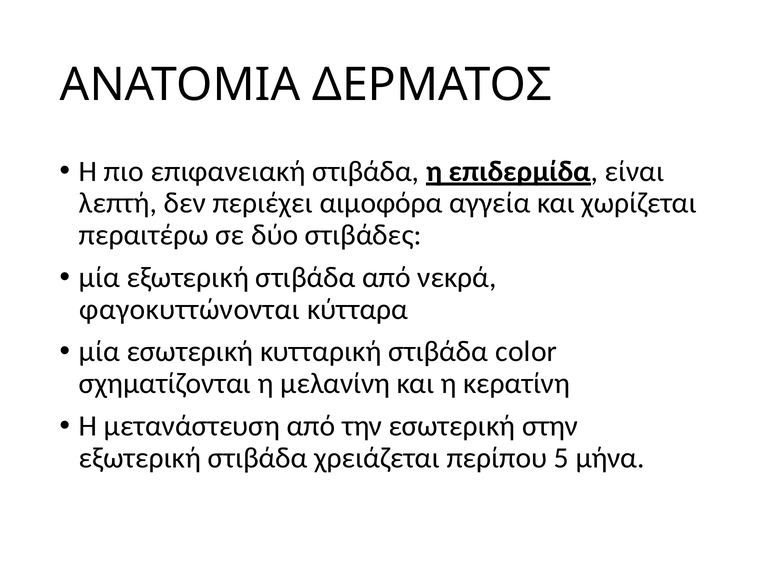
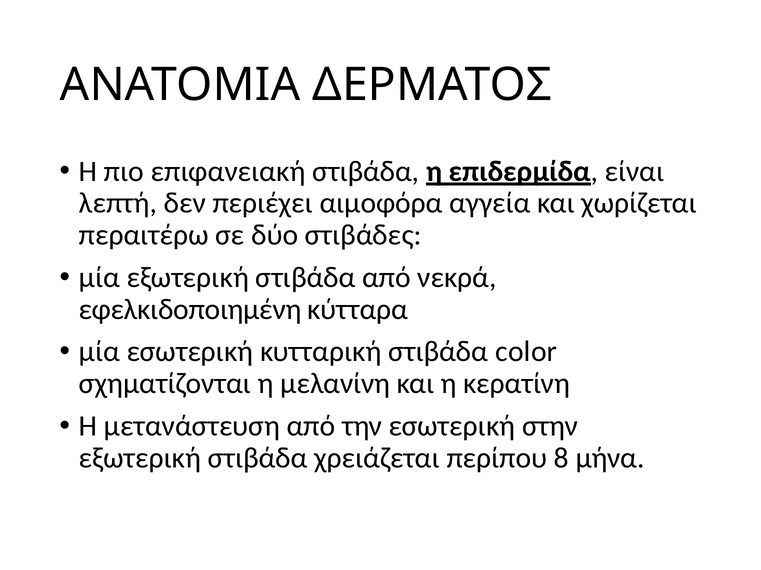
φαγοκυττώνονται: φαγοκυττώνονται -> εφελκιδοποιημένη
5: 5 -> 8
